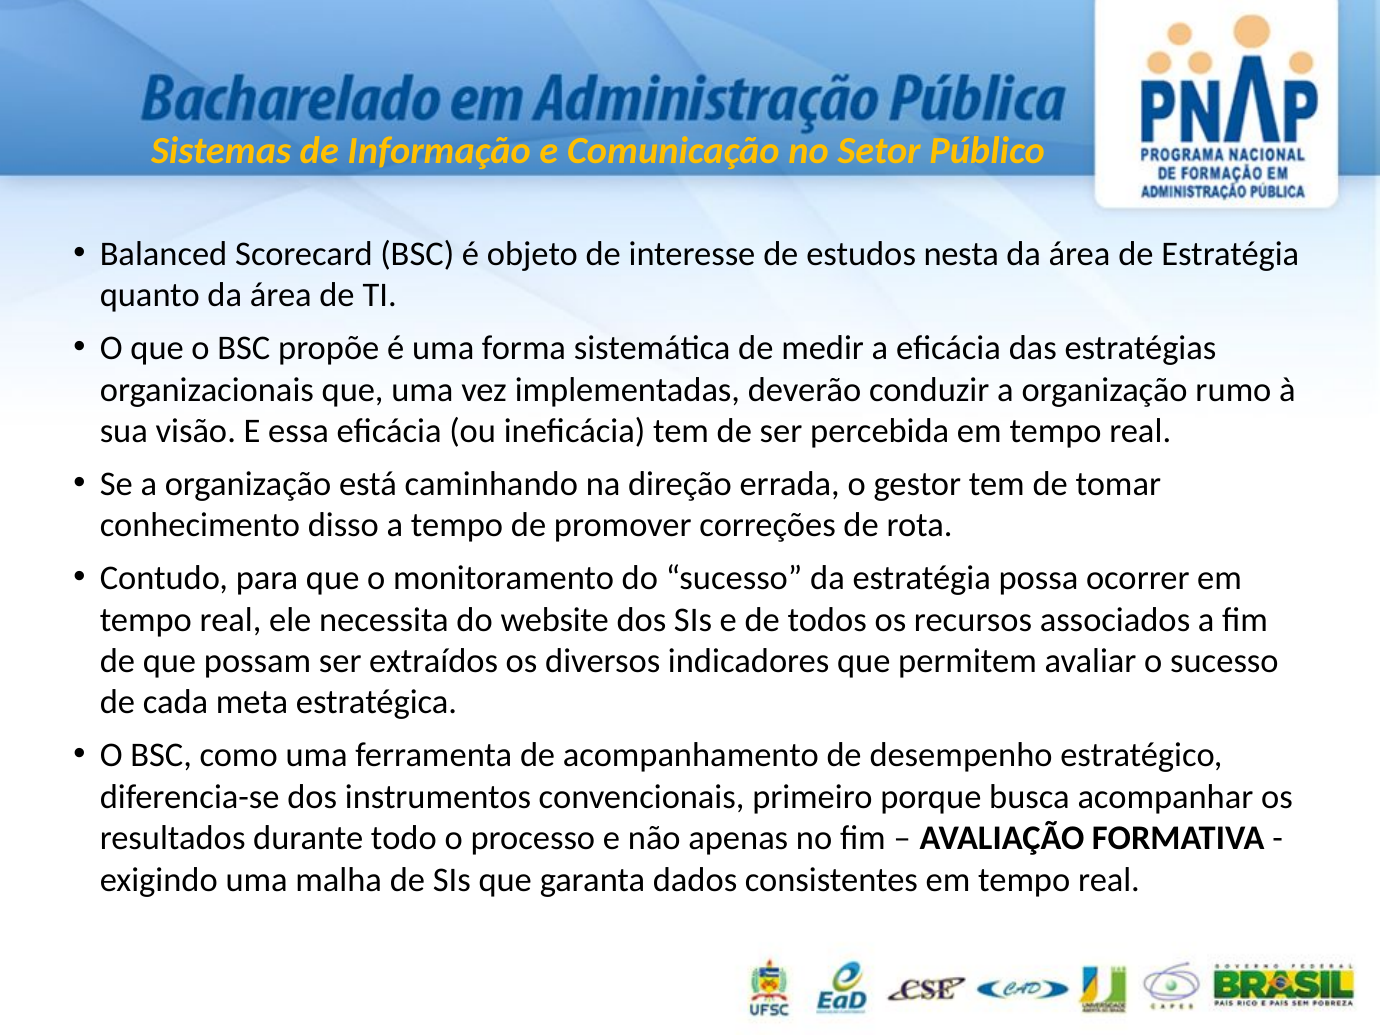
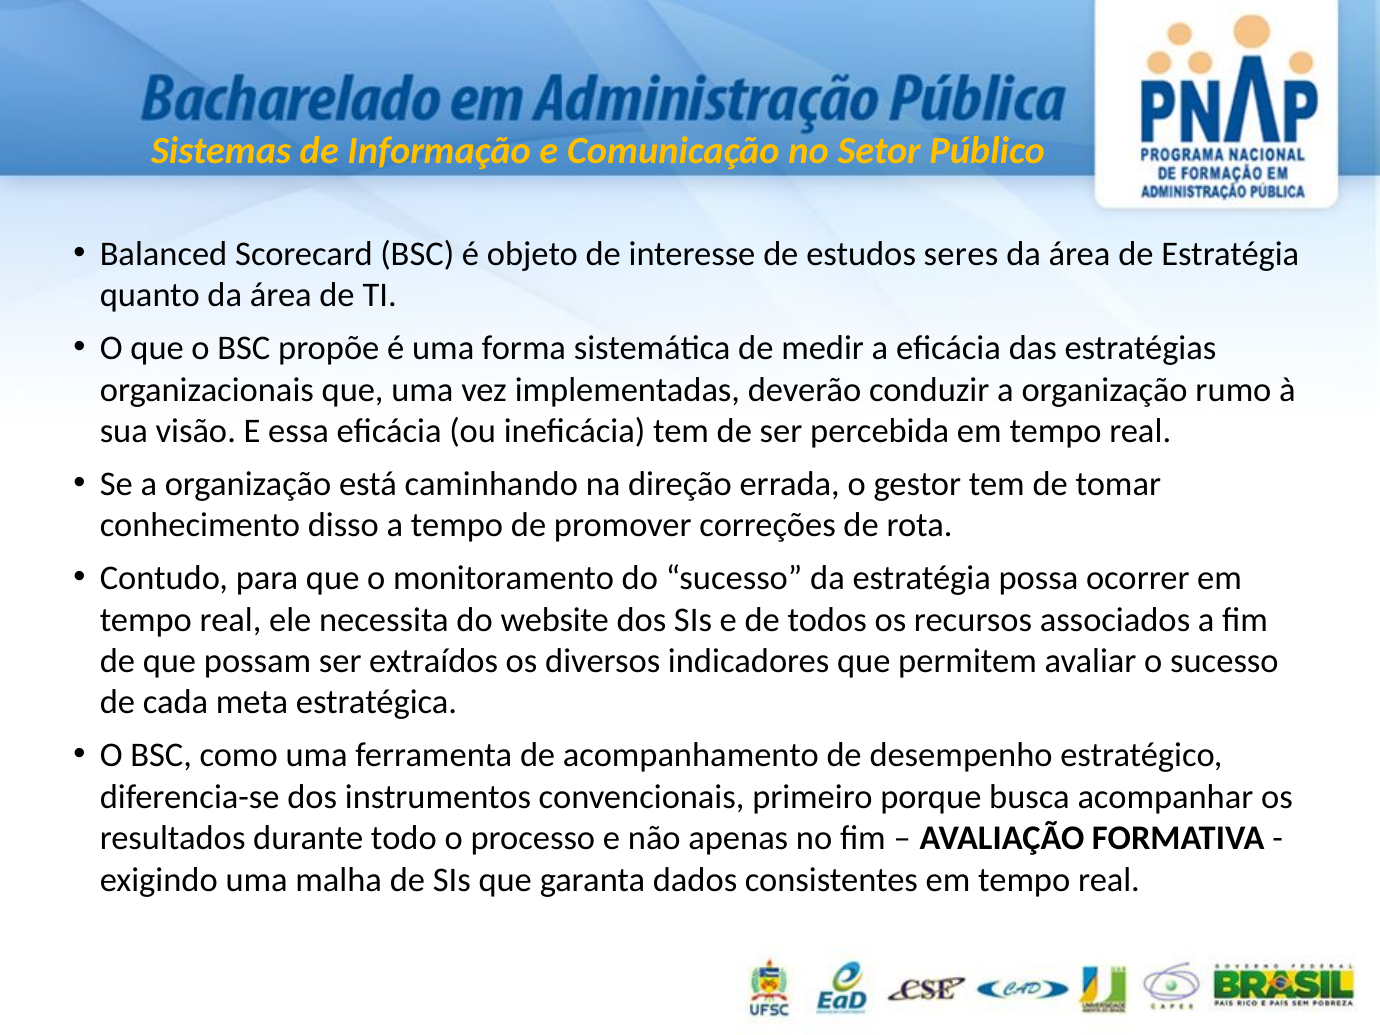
nesta: nesta -> seres
